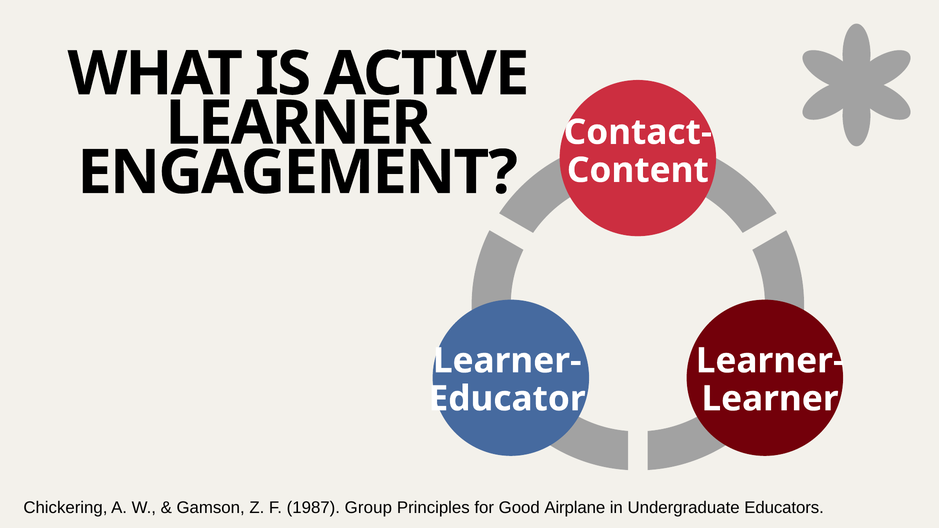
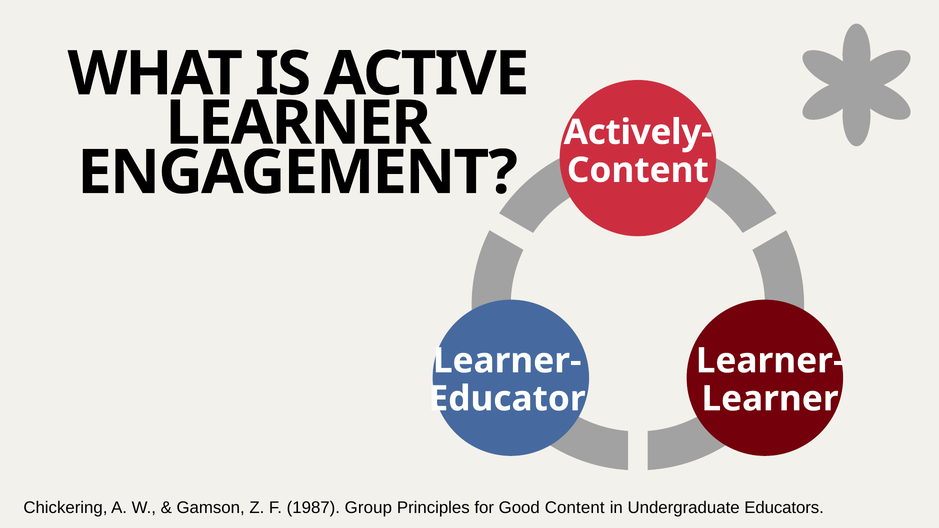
Contact-: Contact- -> Actively-
Good Airplane: Airplane -> Content
